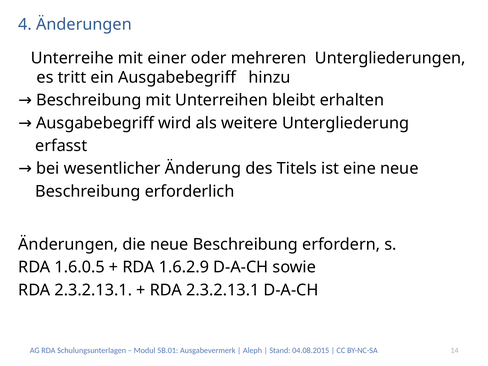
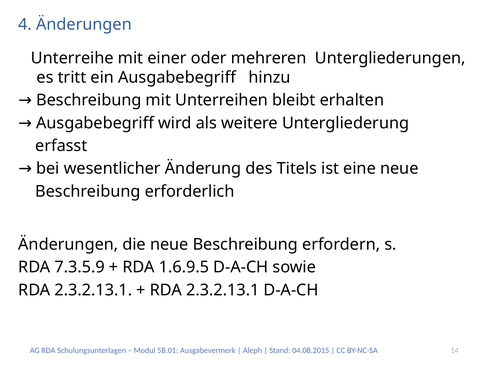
1.6.0.5: 1.6.0.5 -> 7.3.5.9
1.6.2.9: 1.6.2.9 -> 1.6.9.5
